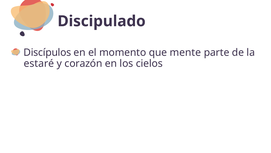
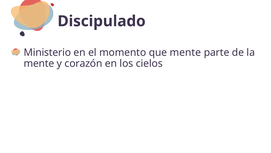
Discípulos: Discípulos -> Ministerio
estaré at (39, 63): estaré -> mente
